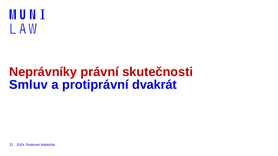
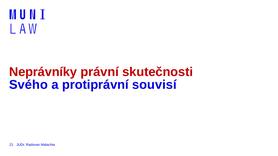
Smluv: Smluv -> Svého
dvakrát: dvakrát -> souvisí
